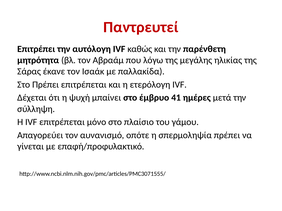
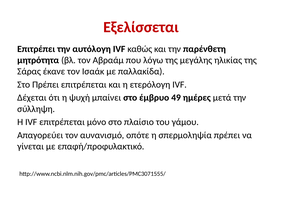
Παντρευτεί: Παντρευτεί -> Εξελίσσεται
41: 41 -> 49
